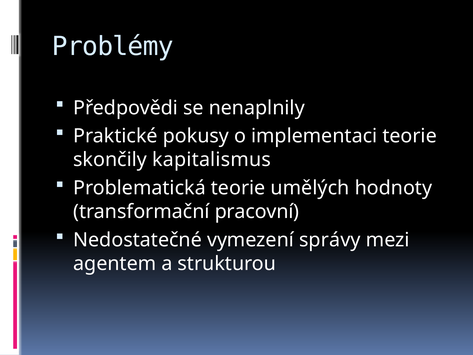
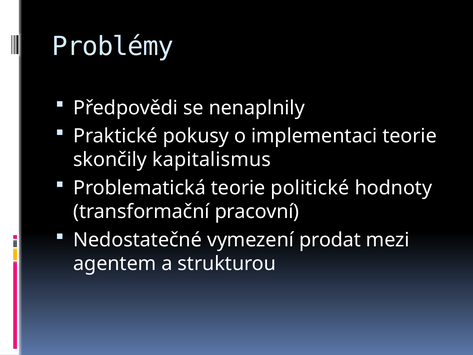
umělých: umělých -> politické
správy: správy -> prodat
